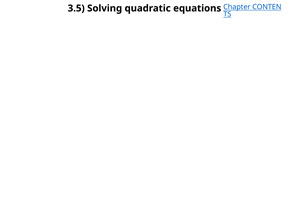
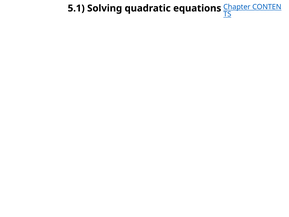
3.5: 3.5 -> 5.1
